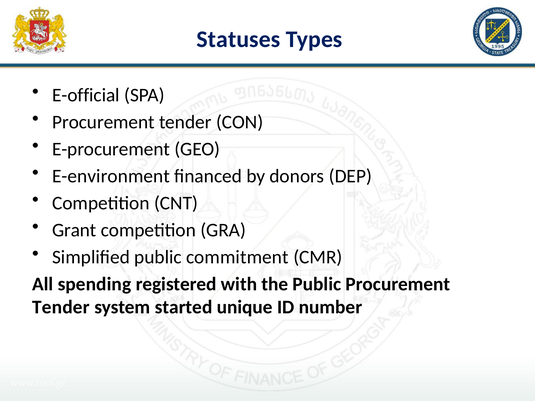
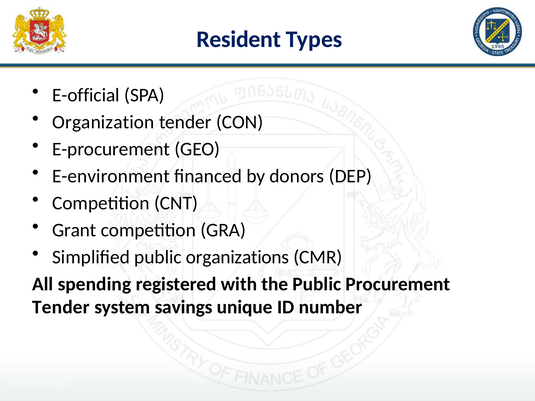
Statuses: Statuses -> Resident
Procurement at (103, 122): Procurement -> Organization
commitment: commitment -> organizations
started: started -> savings
